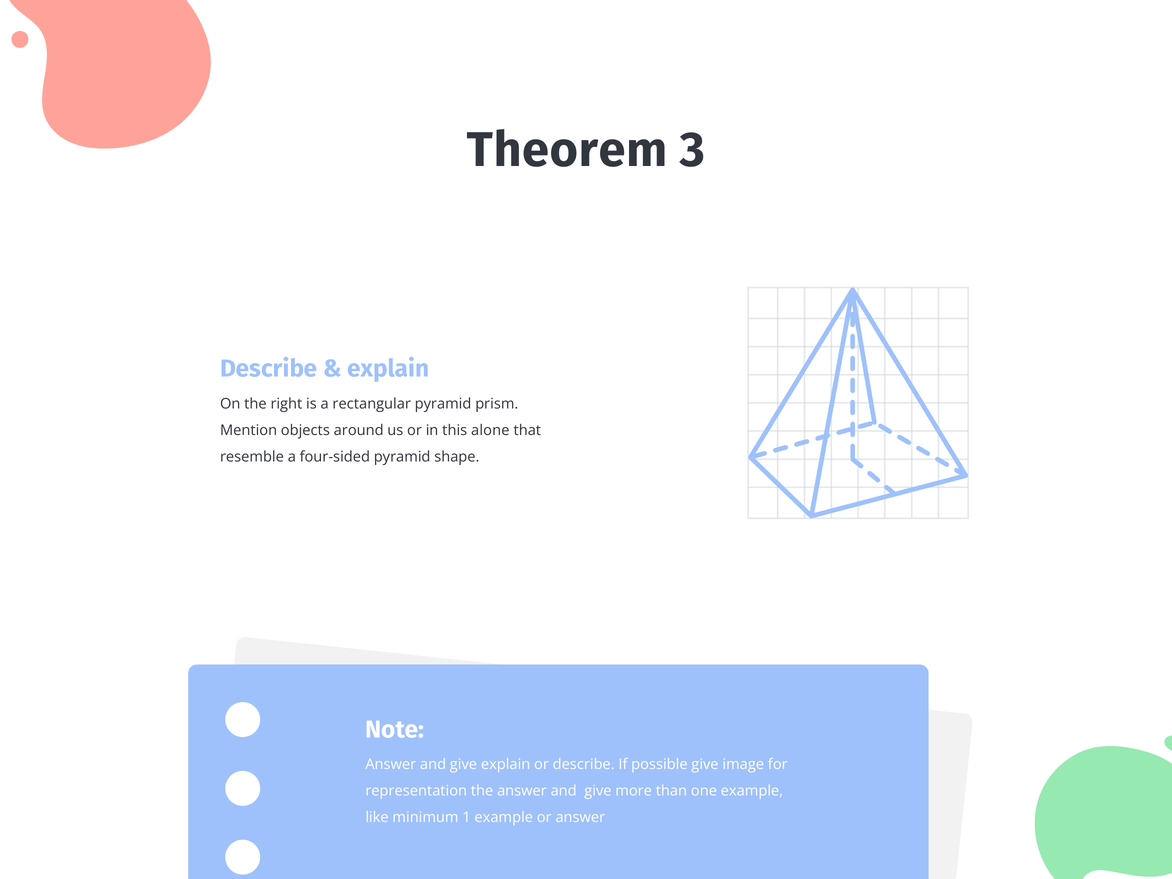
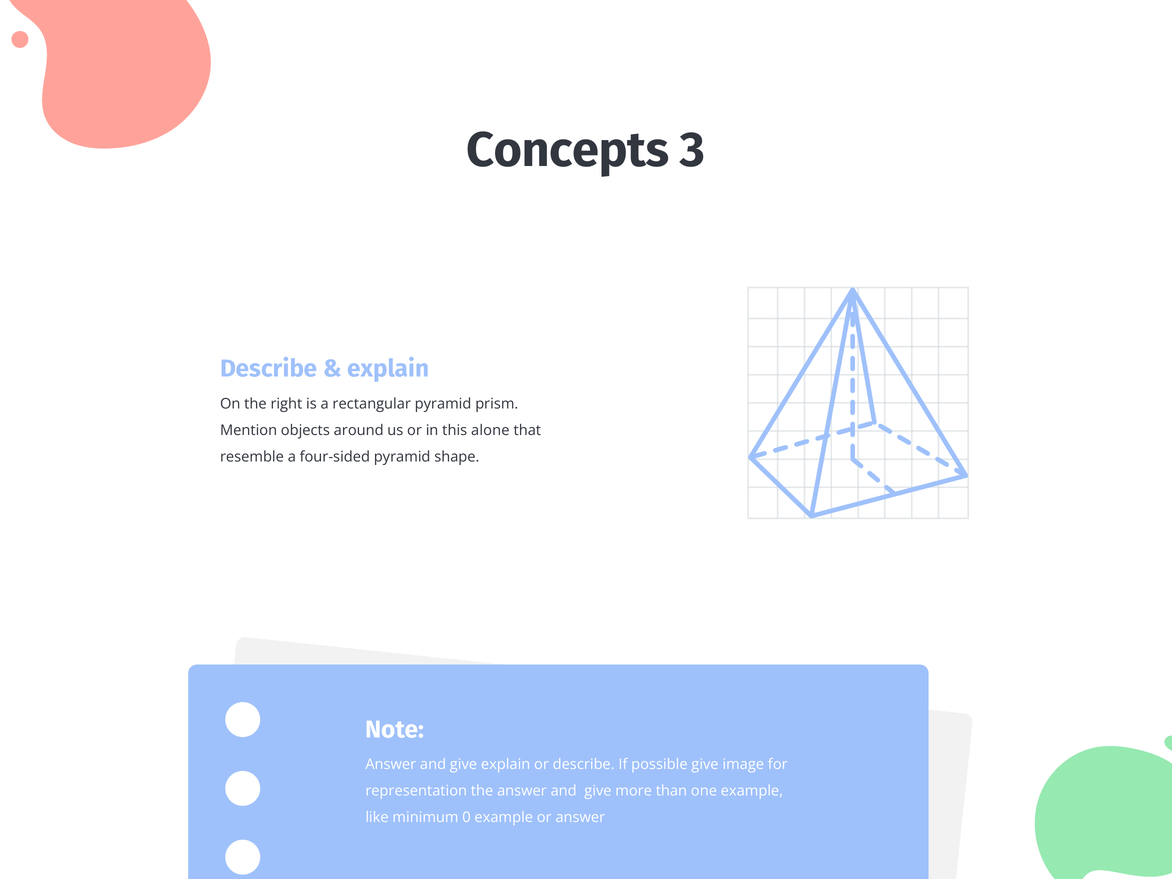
Theorem: Theorem -> Concepts
1: 1 -> 0
